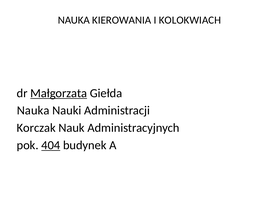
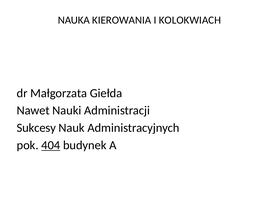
Małgorzata underline: present -> none
Nauka at (33, 111): Nauka -> Nawet
Korczak: Korczak -> Sukcesy
